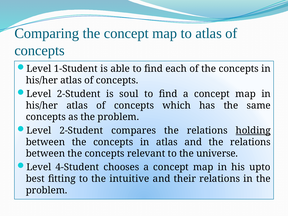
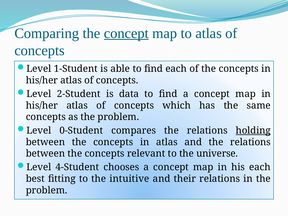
concept at (126, 33) underline: none -> present
soul: soul -> data
2-Student at (81, 131): 2-Student -> 0-Student
his upto: upto -> each
